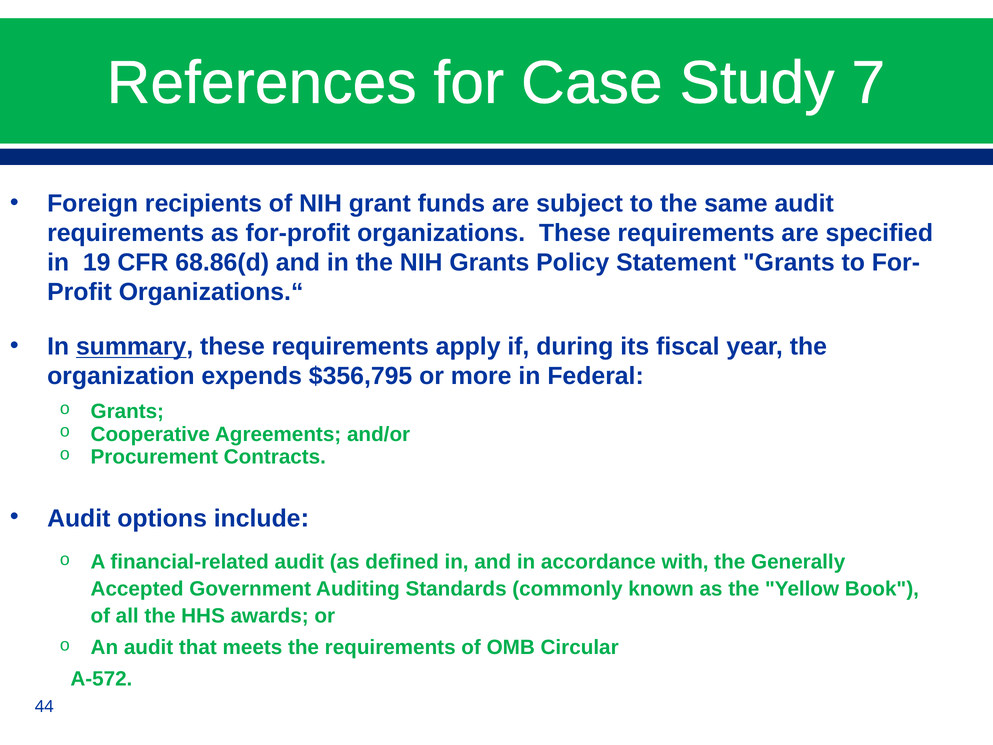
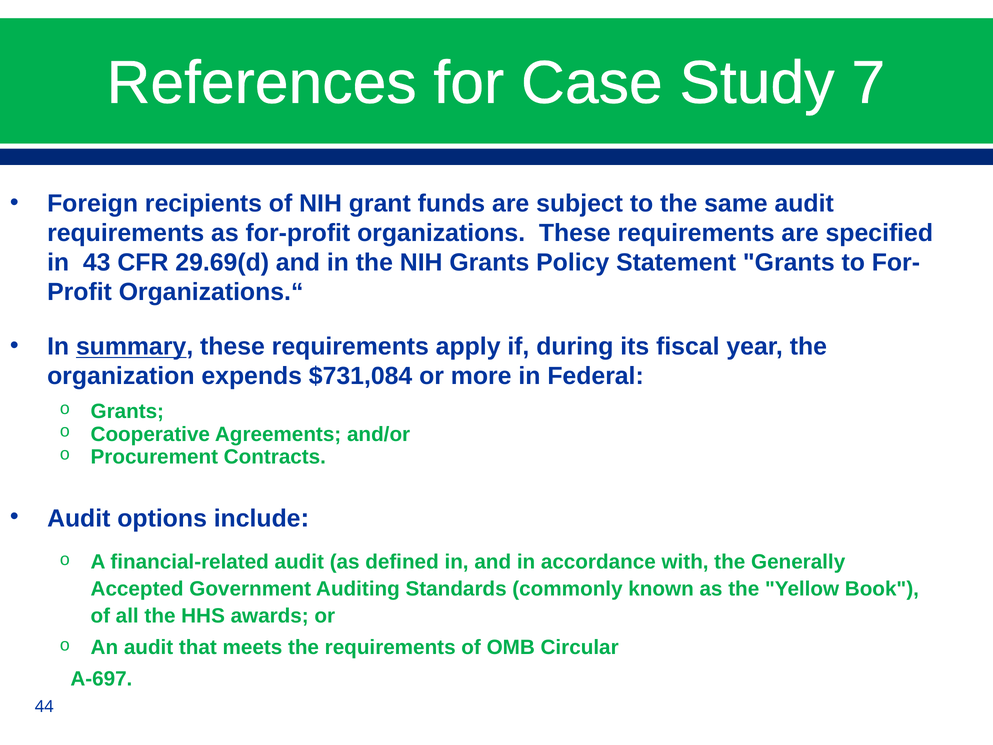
19: 19 -> 43
68.86(d: 68.86(d -> 29.69(d
$356,795: $356,795 -> $731,084
A-572: A-572 -> A-697
